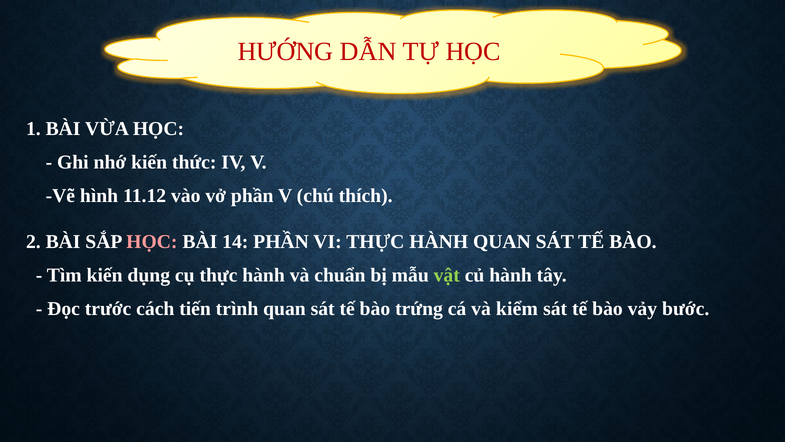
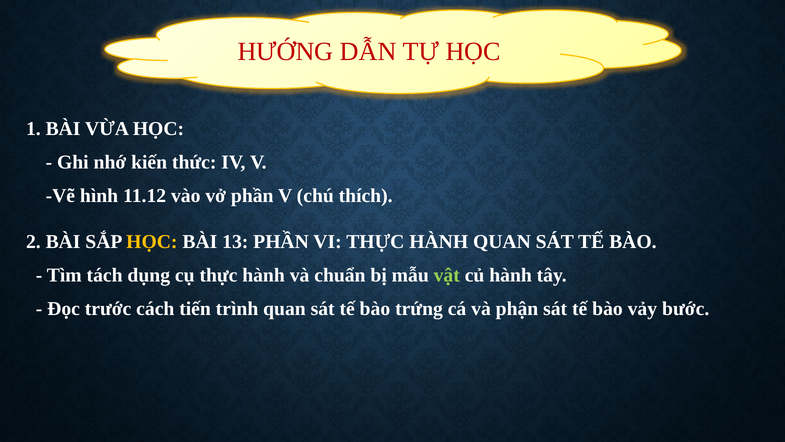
HỌC at (152, 242) colour: pink -> yellow
14: 14 -> 13
Tìm kiến: kiến -> tách
kiểm: kiểm -> phận
